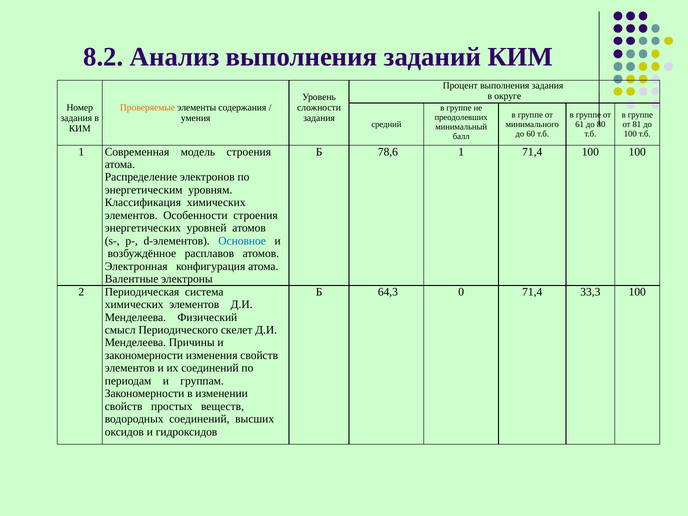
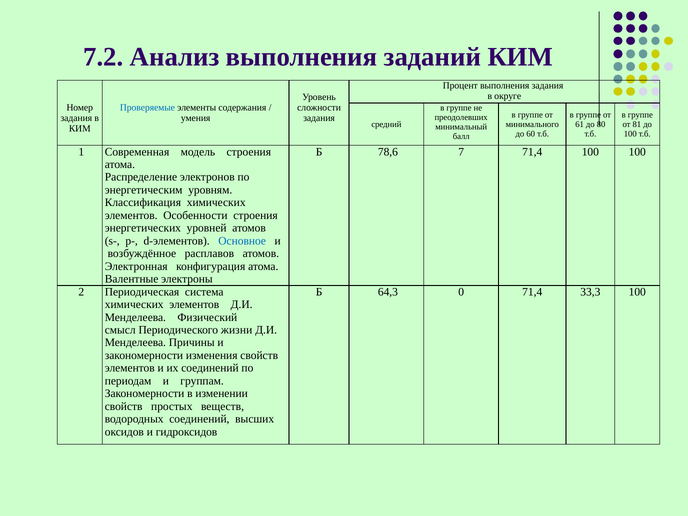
8.2: 8.2 -> 7.2
Проверяемые colour: orange -> blue
78,6 1: 1 -> 7
скелет: скелет -> жизни
